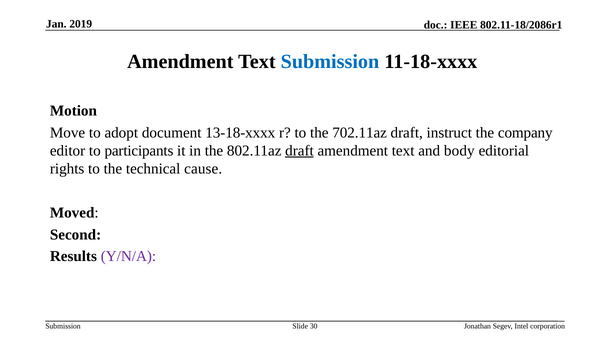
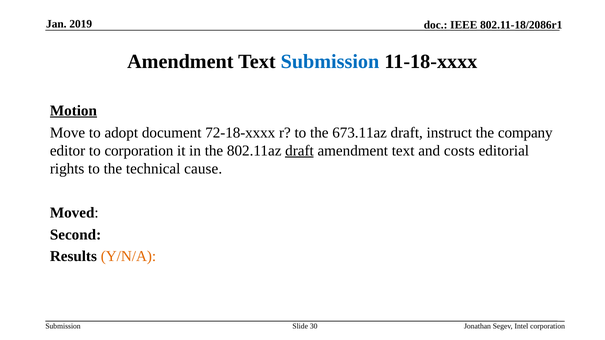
Motion underline: none -> present
13-18-xxxx: 13-18-xxxx -> 72-18-xxxx
702.11az: 702.11az -> 673.11az
to participants: participants -> corporation
body: body -> costs
Y/N/A colour: purple -> orange
